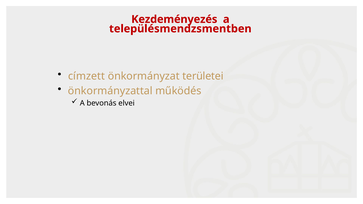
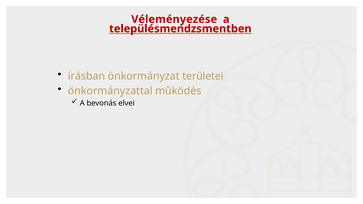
Kezdeményezés: Kezdeményezés -> Véleményezése
településmendzsmentben underline: none -> present
címzett: címzett -> írásban
